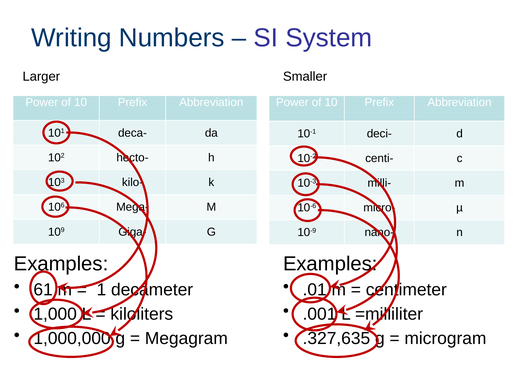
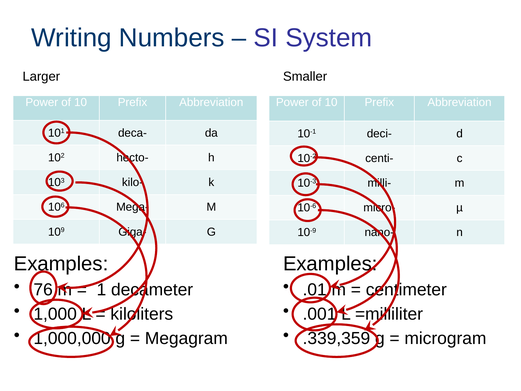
61: 61 -> 76
.327,635: .327,635 -> .339,359
